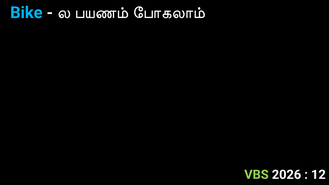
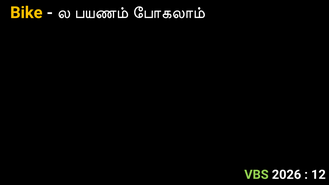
Bike colour: light blue -> yellow
